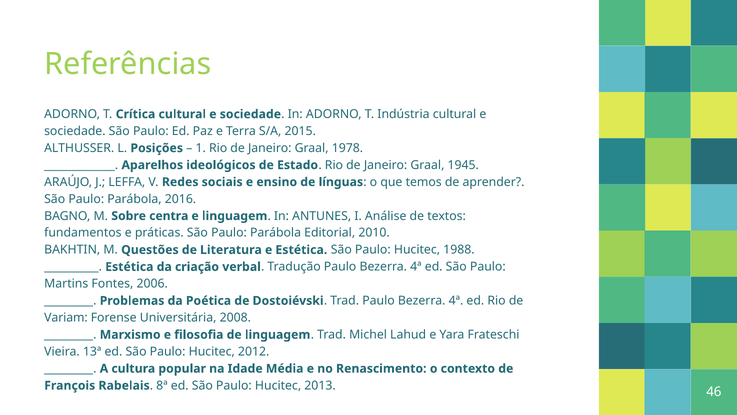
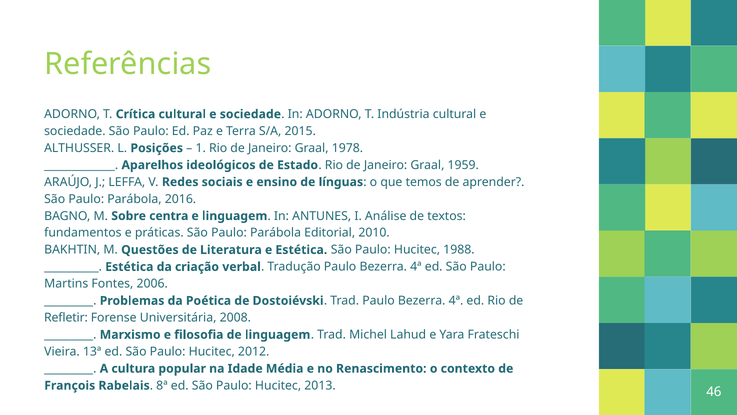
1945: 1945 -> 1959
Variam: Variam -> Refletir
